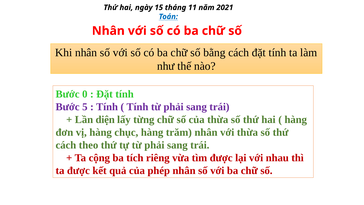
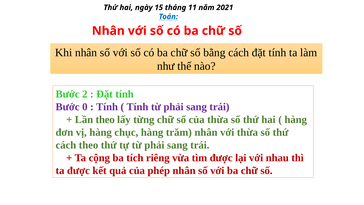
0: 0 -> 2
5: 5 -> 0
Lần diện: diện -> theo
